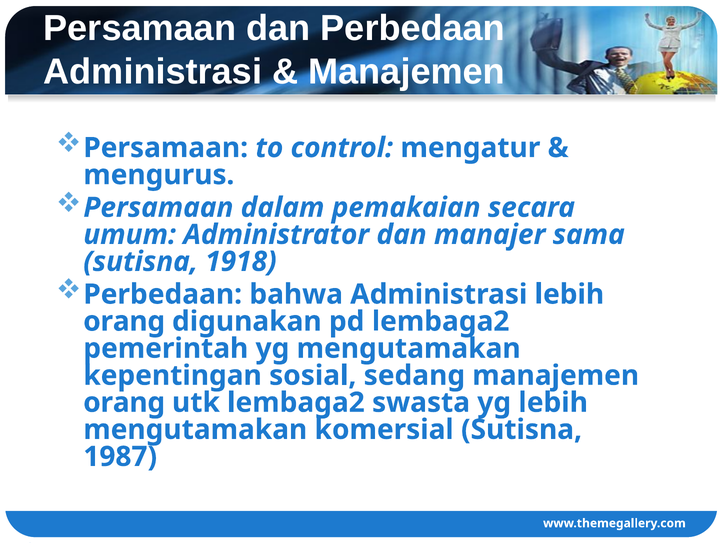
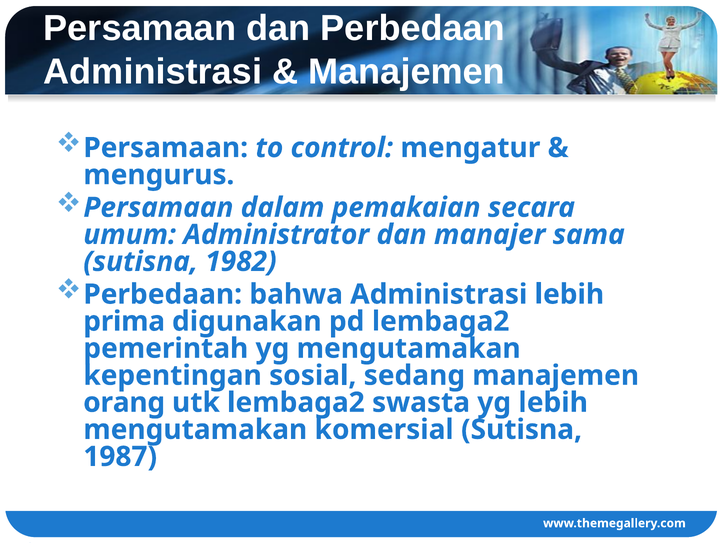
1918: 1918 -> 1982
orang at (124, 321): orang -> prima
